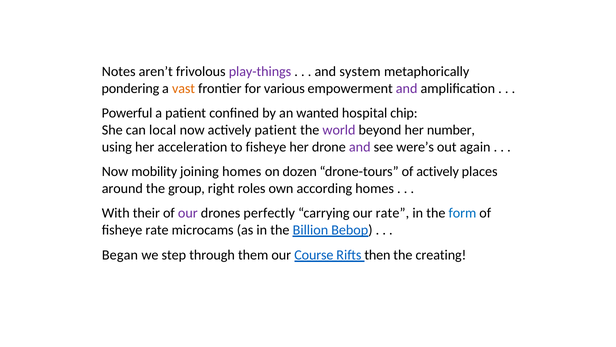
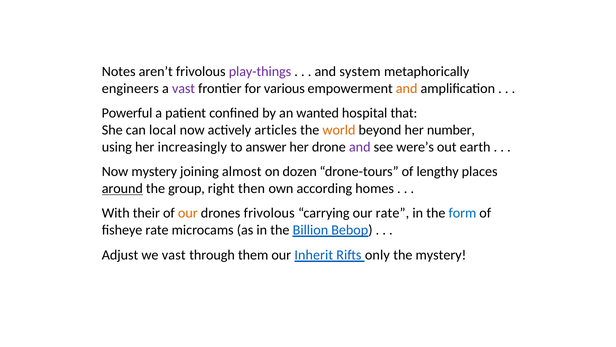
pondering: pondering -> engineers
vast at (184, 88) colour: orange -> purple
and at (407, 88) colour: purple -> orange
chip: chip -> that
actively patient: patient -> articles
world colour: purple -> orange
acceleration: acceleration -> increasingly
to fisheye: fisheye -> answer
again: again -> earth
Now mobility: mobility -> mystery
joining homes: homes -> almost
of actively: actively -> lengthy
around underline: none -> present
roles: roles -> then
our at (188, 213) colour: purple -> orange
drones perfectly: perfectly -> frivolous
Began: Began -> Adjust
we step: step -> vast
Course: Course -> Inherit
then: then -> only
the creating: creating -> mystery
